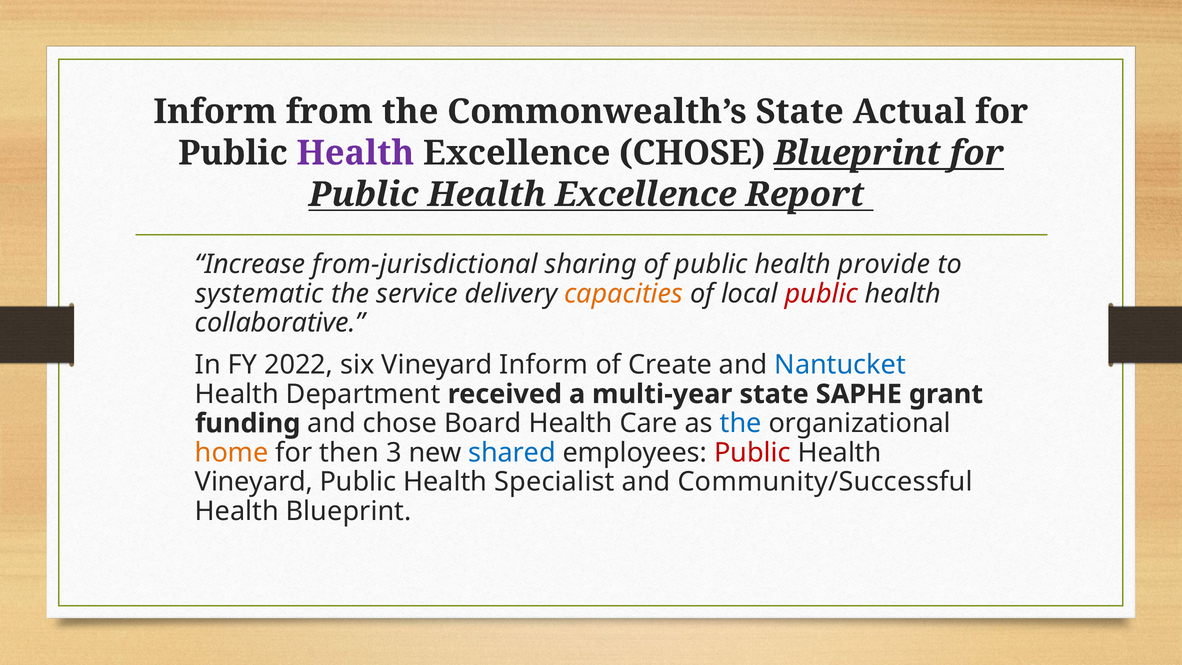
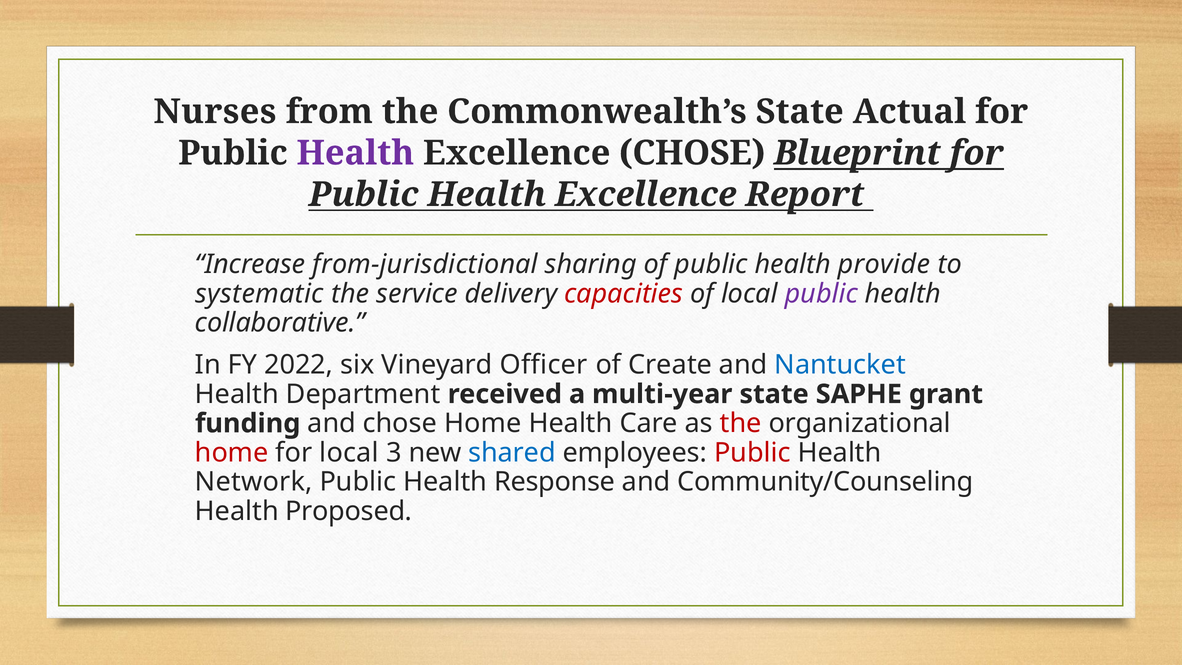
Inform at (215, 112): Inform -> Nurses
capacities colour: orange -> red
public at (821, 294) colour: red -> purple
Vineyard Inform: Inform -> Officer
chose Board: Board -> Home
the at (741, 423) colour: blue -> red
home at (232, 453) colour: orange -> red
for then: then -> local
Vineyard at (254, 482): Vineyard -> Network
Specialist: Specialist -> Response
Community/Successful: Community/Successful -> Community/Counseling
Health Blueprint: Blueprint -> Proposed
